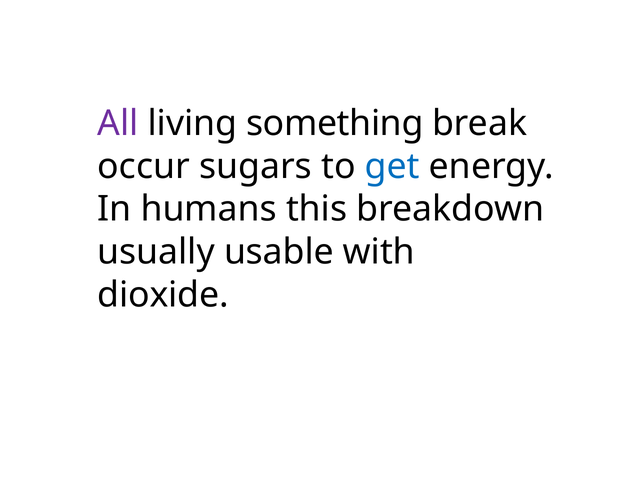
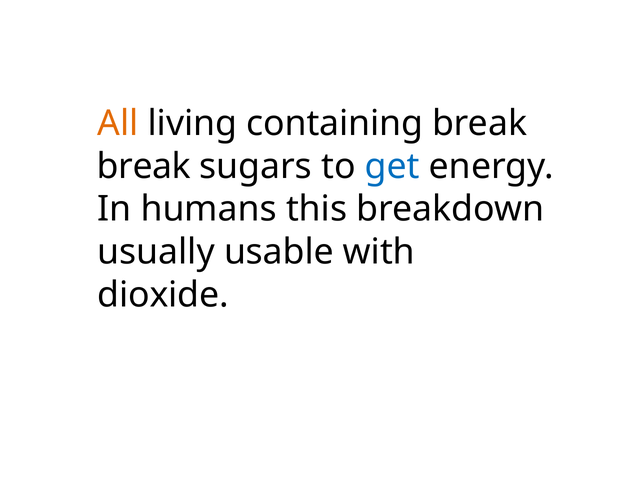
All colour: purple -> orange
something: something -> containing
occur at (144, 166): occur -> break
